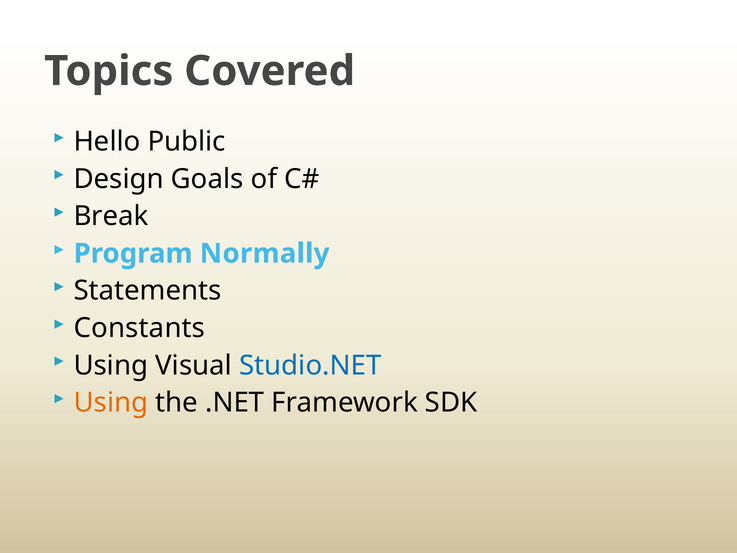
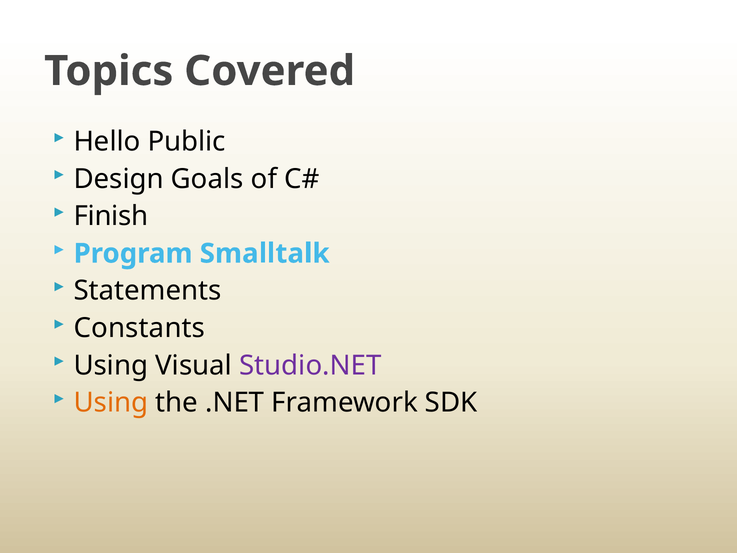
Break: Break -> Finish
Normally: Normally -> Smalltalk
Studio.NET colour: blue -> purple
